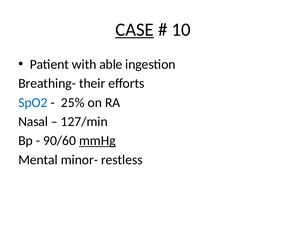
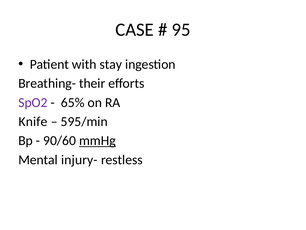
CASE underline: present -> none
10: 10 -> 95
able: able -> stay
SpO2 colour: blue -> purple
25%: 25% -> 65%
Nasal: Nasal -> Knife
127/min: 127/min -> 595/min
minor-: minor- -> injury-
